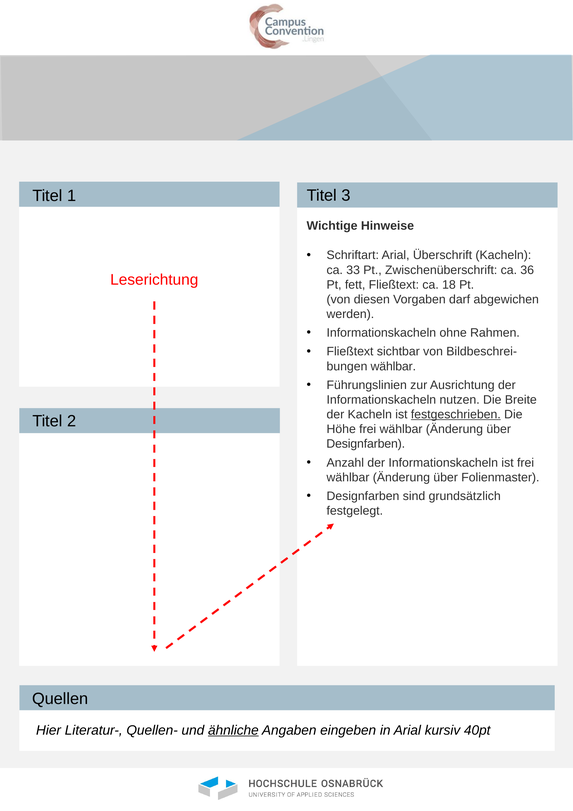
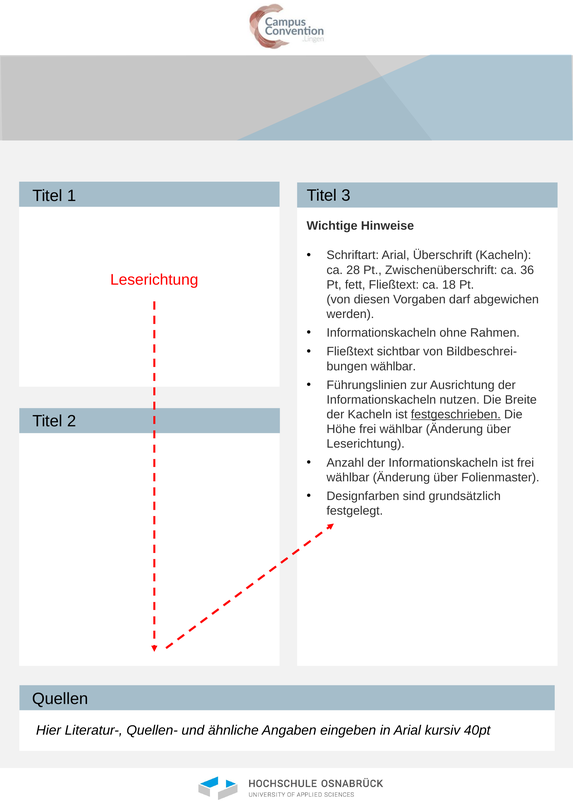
33: 33 -> 28
Designfarben at (366, 444): Designfarben -> Leserichtung
ähnliche underline: present -> none
